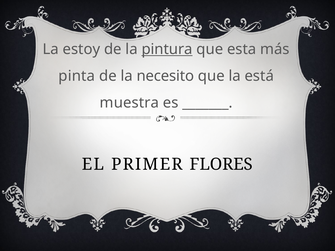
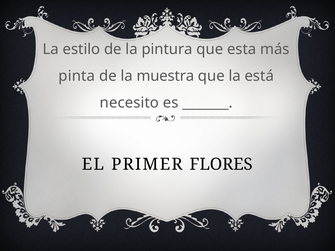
estoy: estoy -> estilo
pintura underline: present -> none
necesito: necesito -> muestra
muestra: muestra -> necesito
